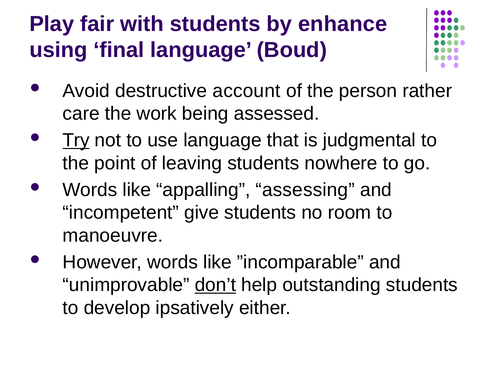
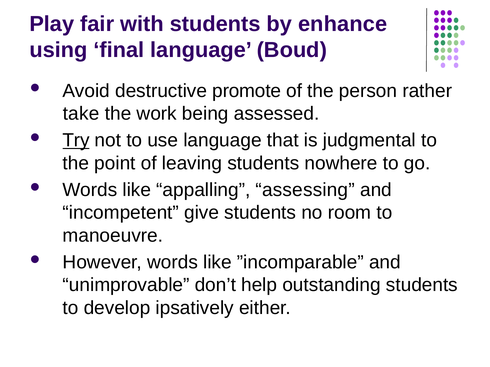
account: account -> promote
care: care -> take
don’t underline: present -> none
